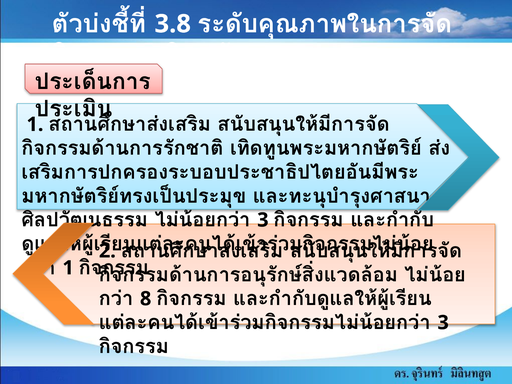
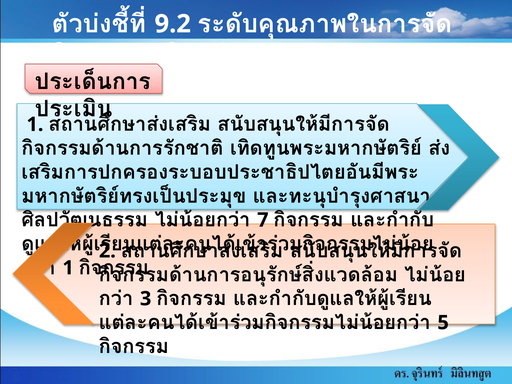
3.8: 3.8 -> 9.2
3 at (263, 220): 3 -> 7
8: 8 -> 3
3 at (443, 323): 3 -> 5
